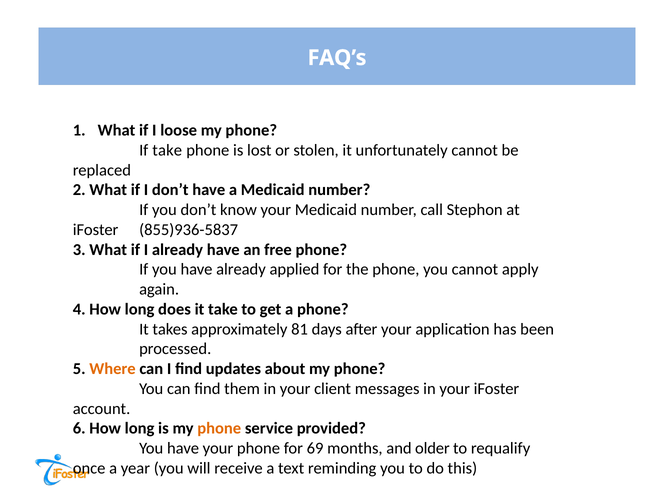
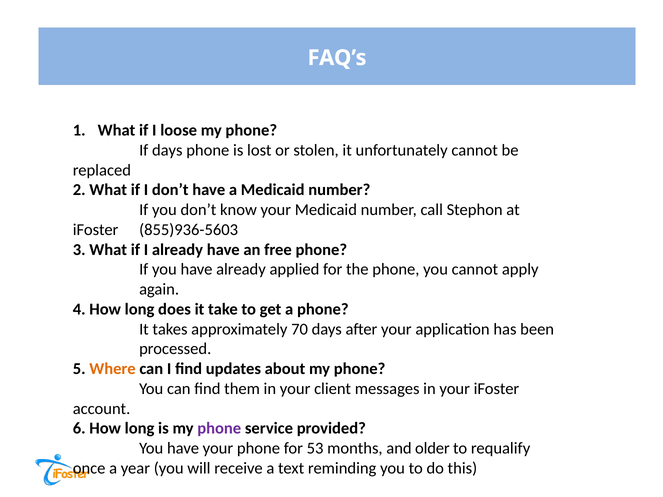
If take: take -> days
855)936-5837: 855)936-5837 -> 855)936-5603
81: 81 -> 70
phone at (219, 429) colour: orange -> purple
69: 69 -> 53
